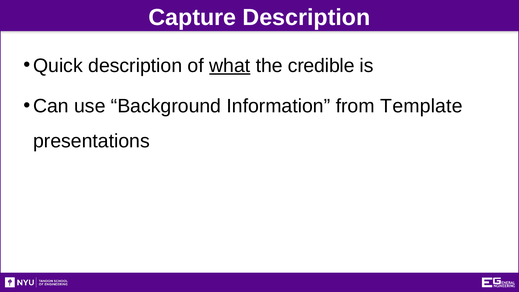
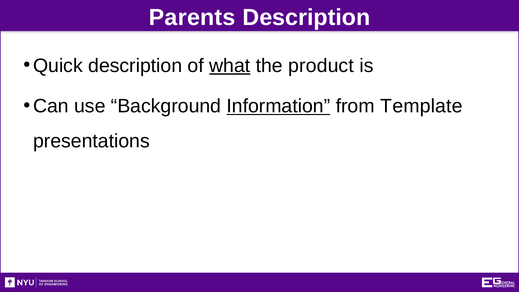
Capture: Capture -> Parents
credible: credible -> product
Information underline: none -> present
